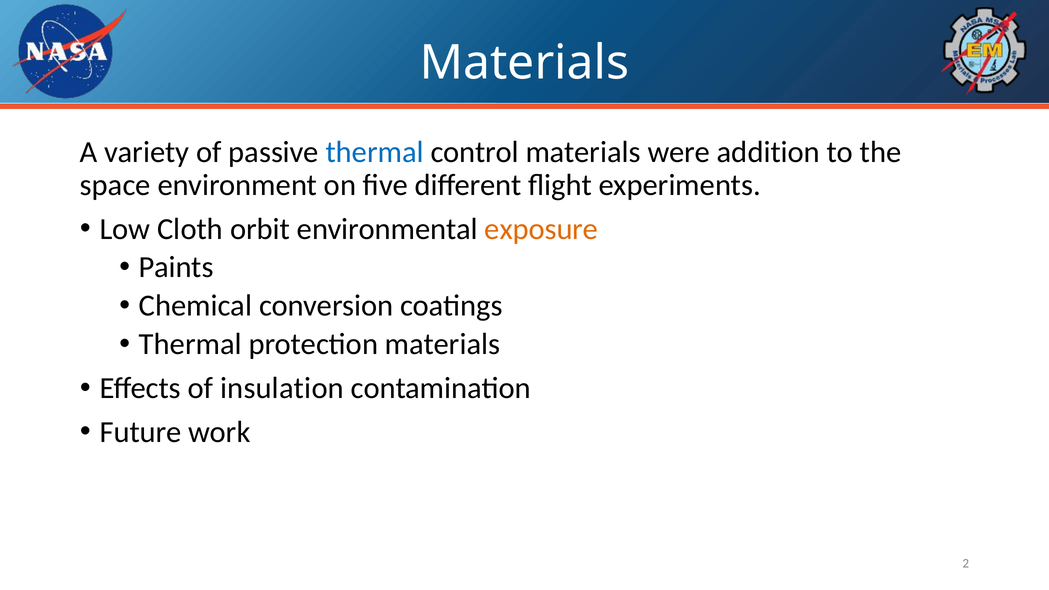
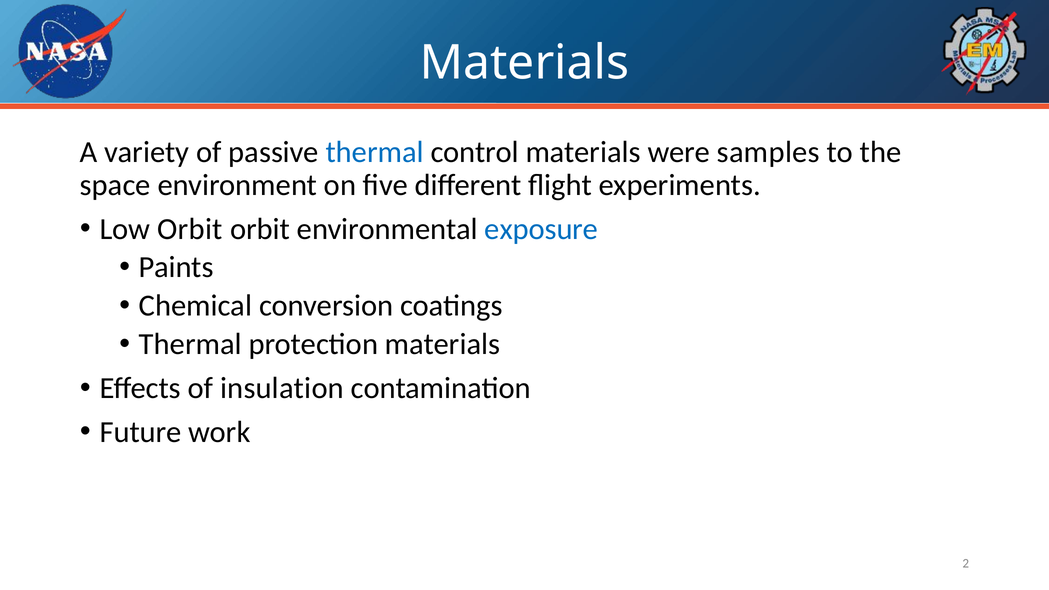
addition: addition -> samples
Low Cloth: Cloth -> Orbit
exposure colour: orange -> blue
